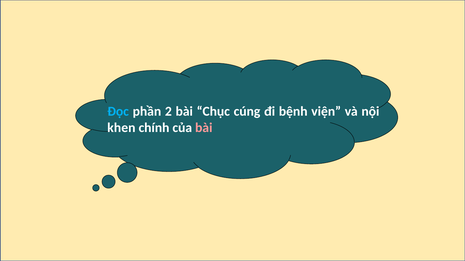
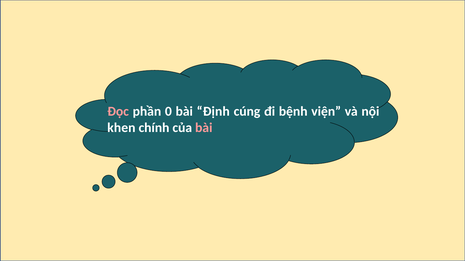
Đọc colour: light blue -> pink
2: 2 -> 0
Chục: Chục -> Định
